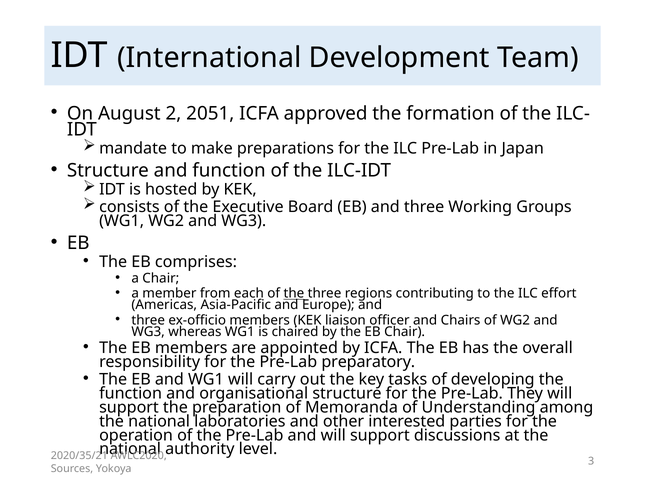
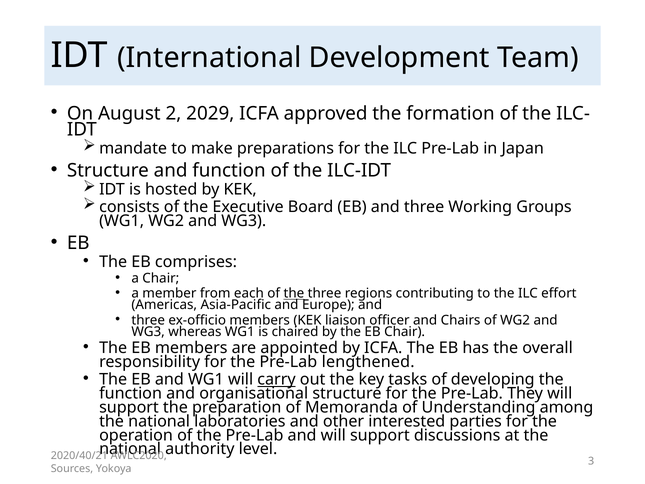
2051: 2051 -> 2029
preparatory: preparatory -> lengthened
carry underline: none -> present
2020/35/21: 2020/35/21 -> 2020/40/21
